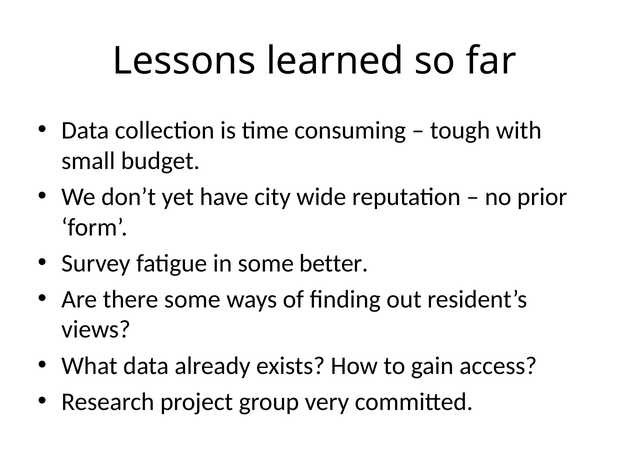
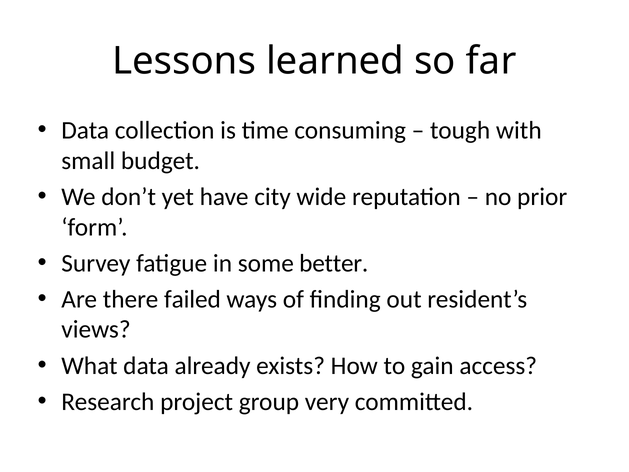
there some: some -> failed
